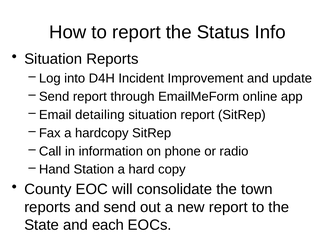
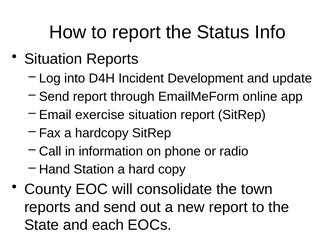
Improvement: Improvement -> Development
detailing: detailing -> exercise
